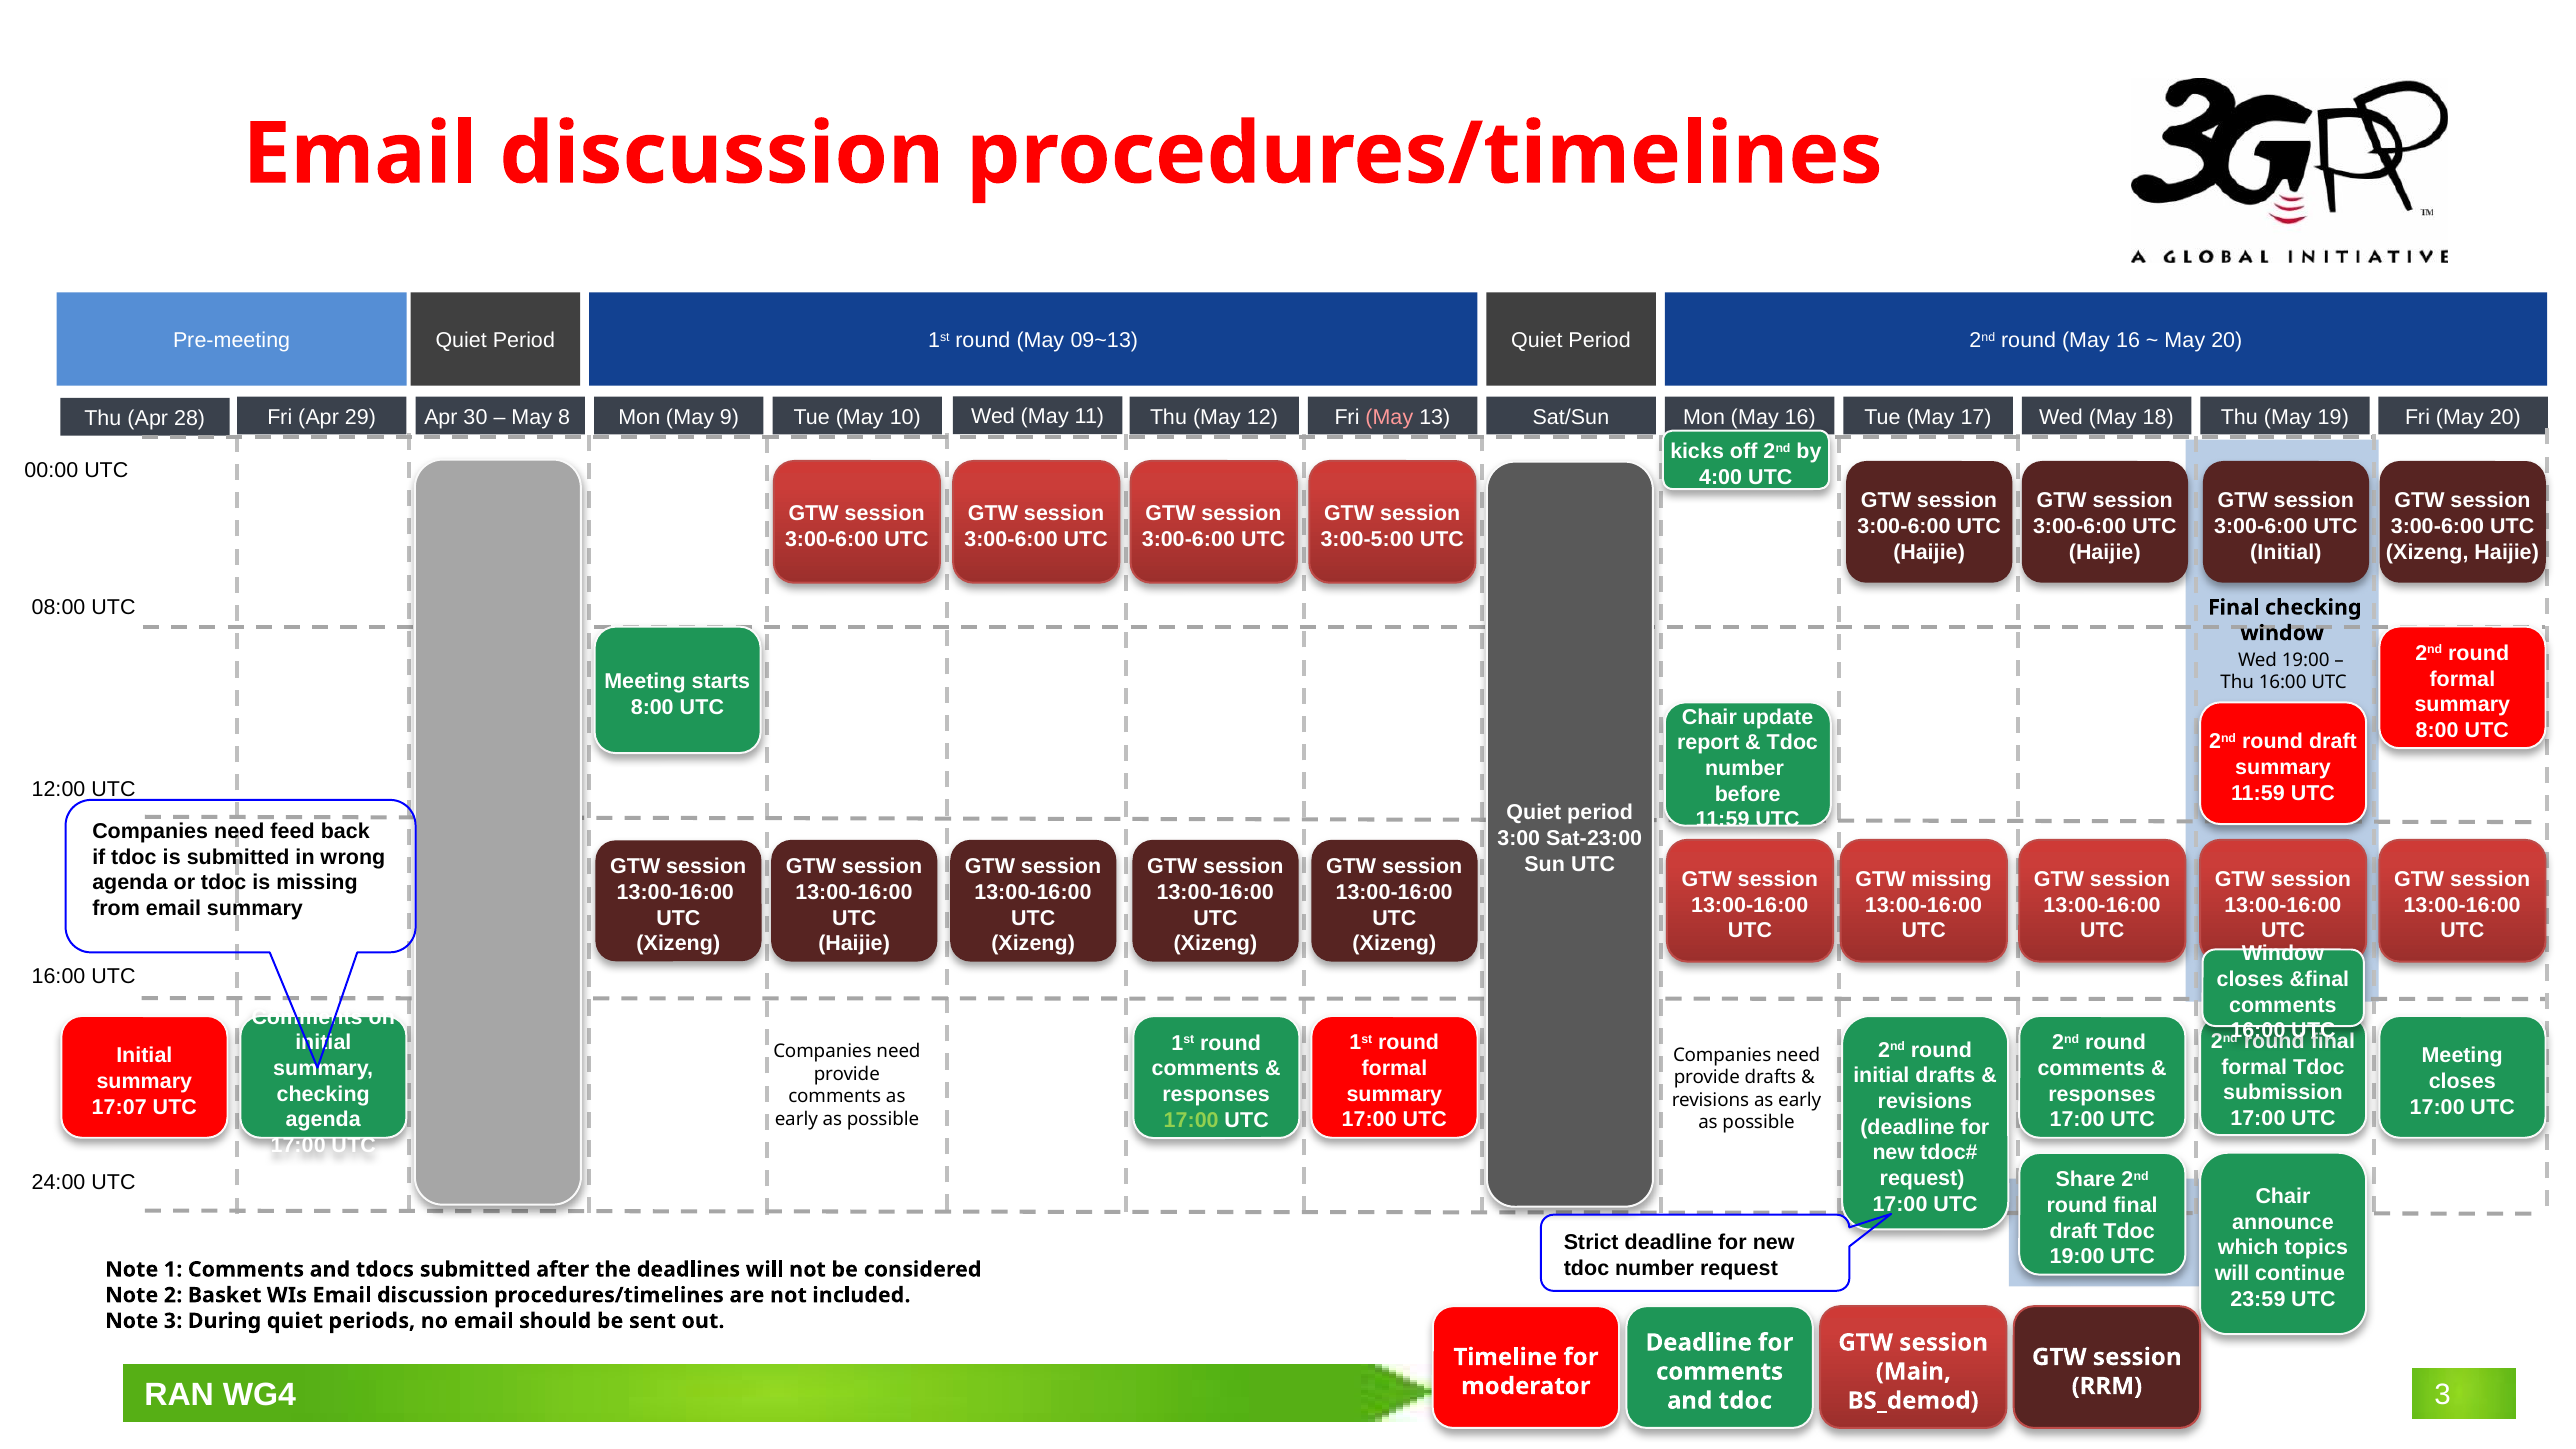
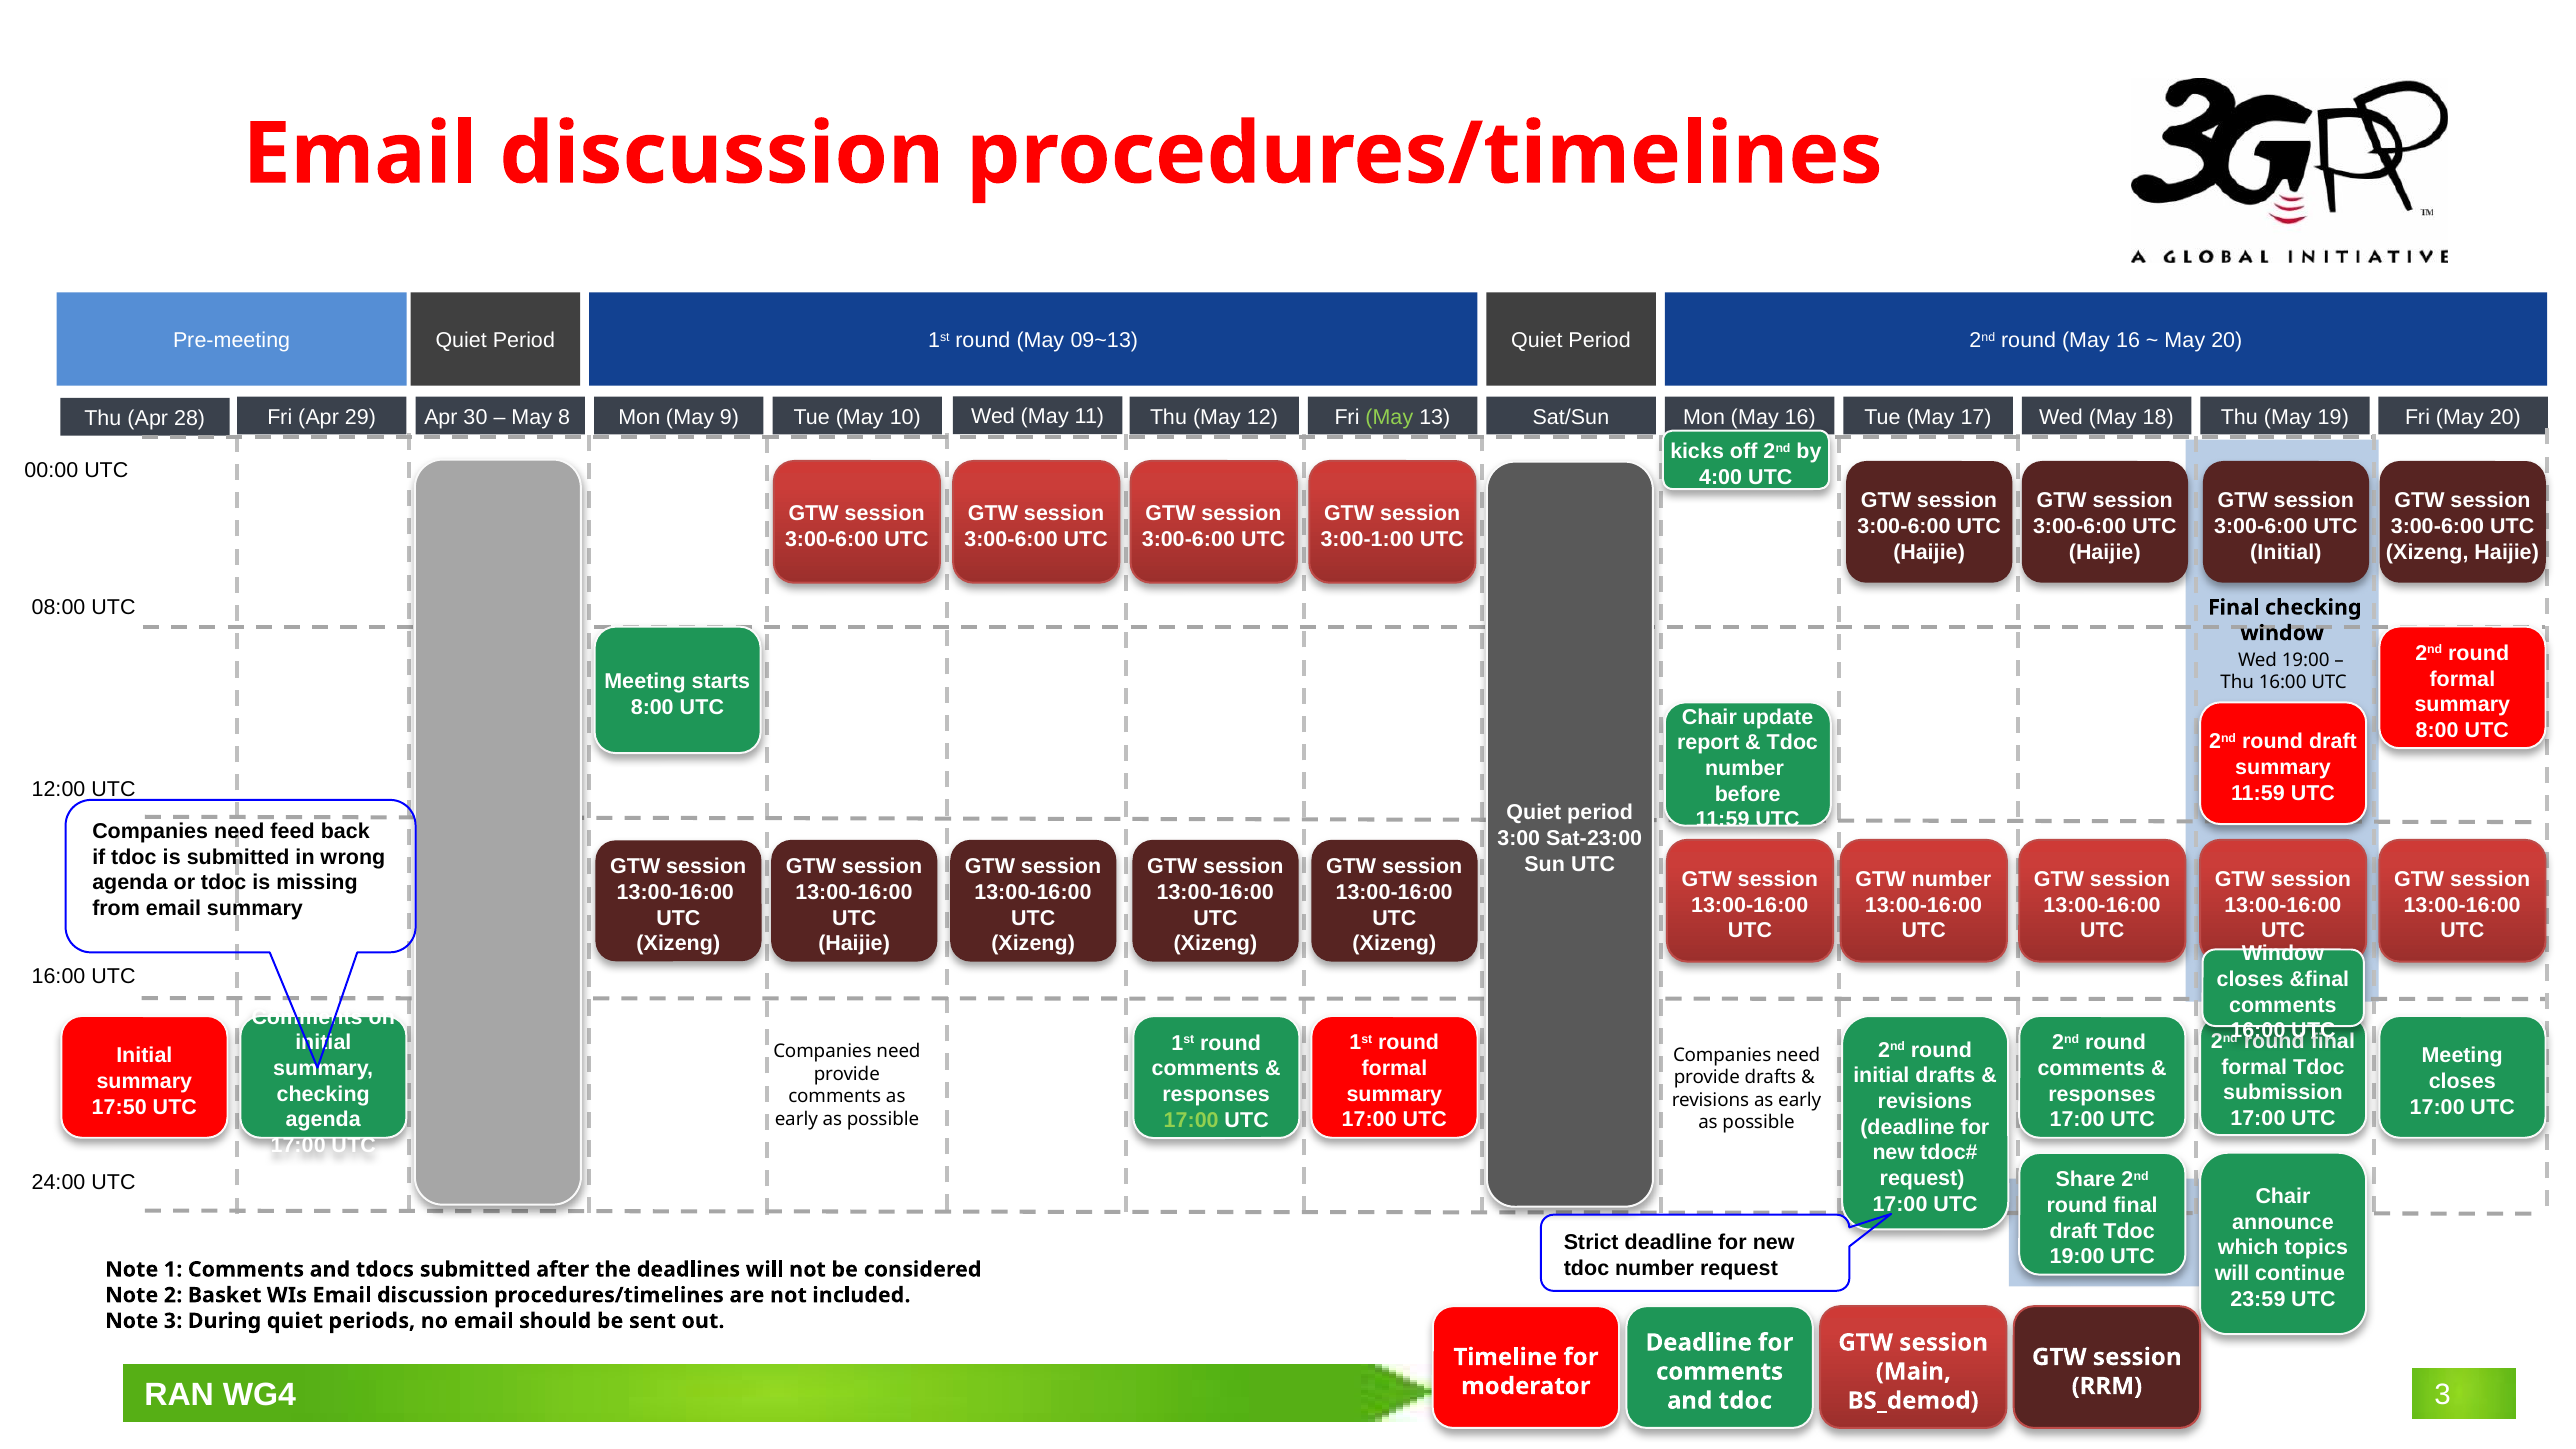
May at (1389, 417) colour: pink -> light green
3:00-5:00: 3:00-5:00 -> 3:00-1:00
GTW missing: missing -> number
17:07: 17:07 -> 17:50
